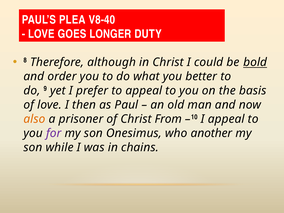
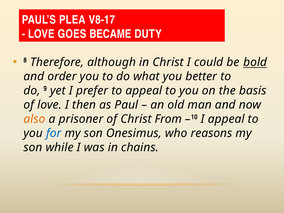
V8-40: V8-40 -> V8-17
LONGER: LONGER -> BECAME
for colour: purple -> blue
another: another -> reasons
